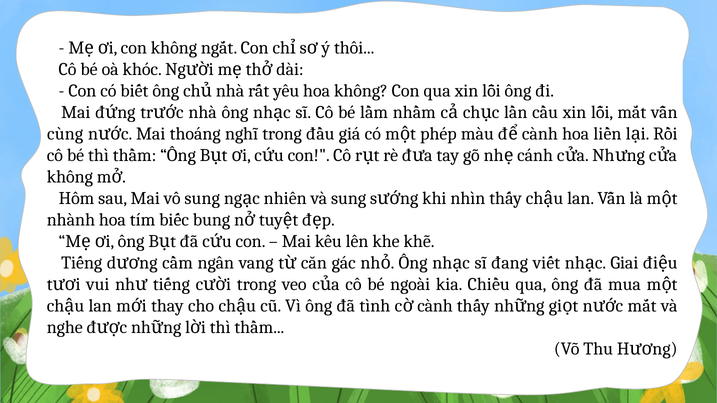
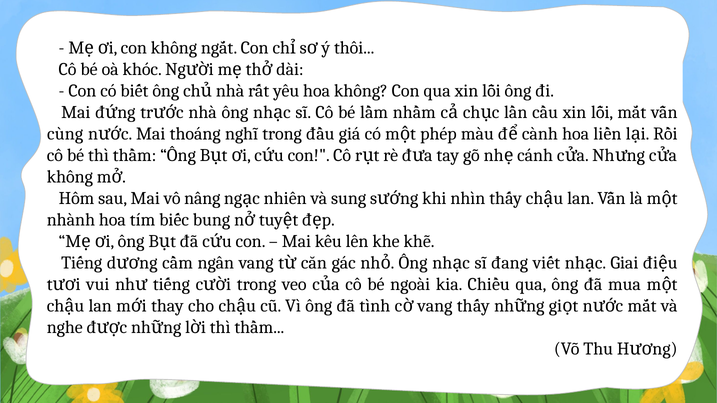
vô sung: sung -> nâng
cành at (435, 306): cành -> vang
